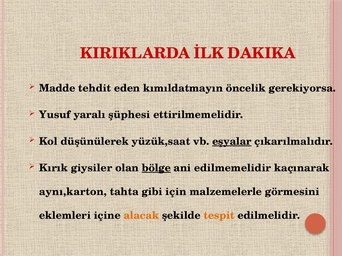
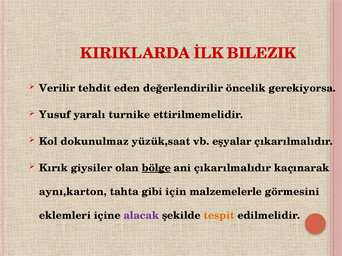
DAKIKA: DAKIKA -> BILEZIK
Madde: Madde -> Verilir
kımıldatmayın: kımıldatmayın -> değerlendirilir
şüphesi: şüphesi -> turnike
düşünülerek: düşünülerek -> dokunulmaz
eşyalar underline: present -> none
ani edilmemelidir: edilmemelidir -> çıkarılmalıdır
alacak colour: orange -> purple
